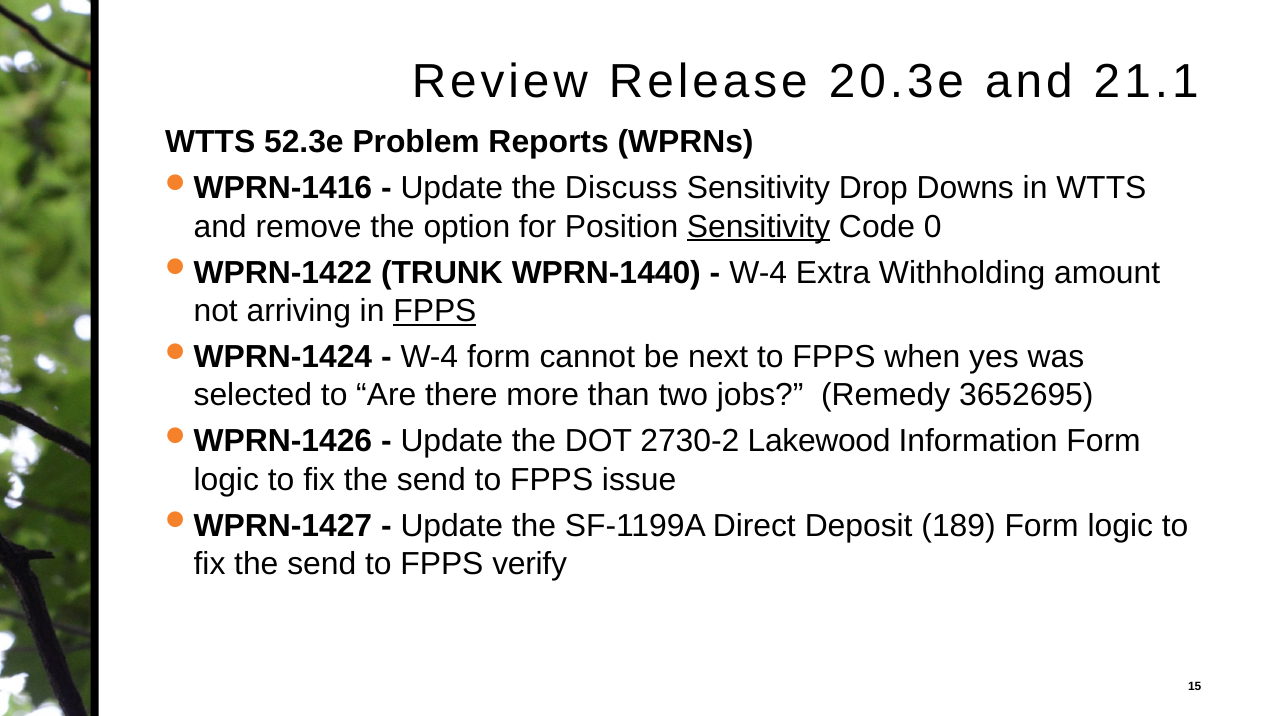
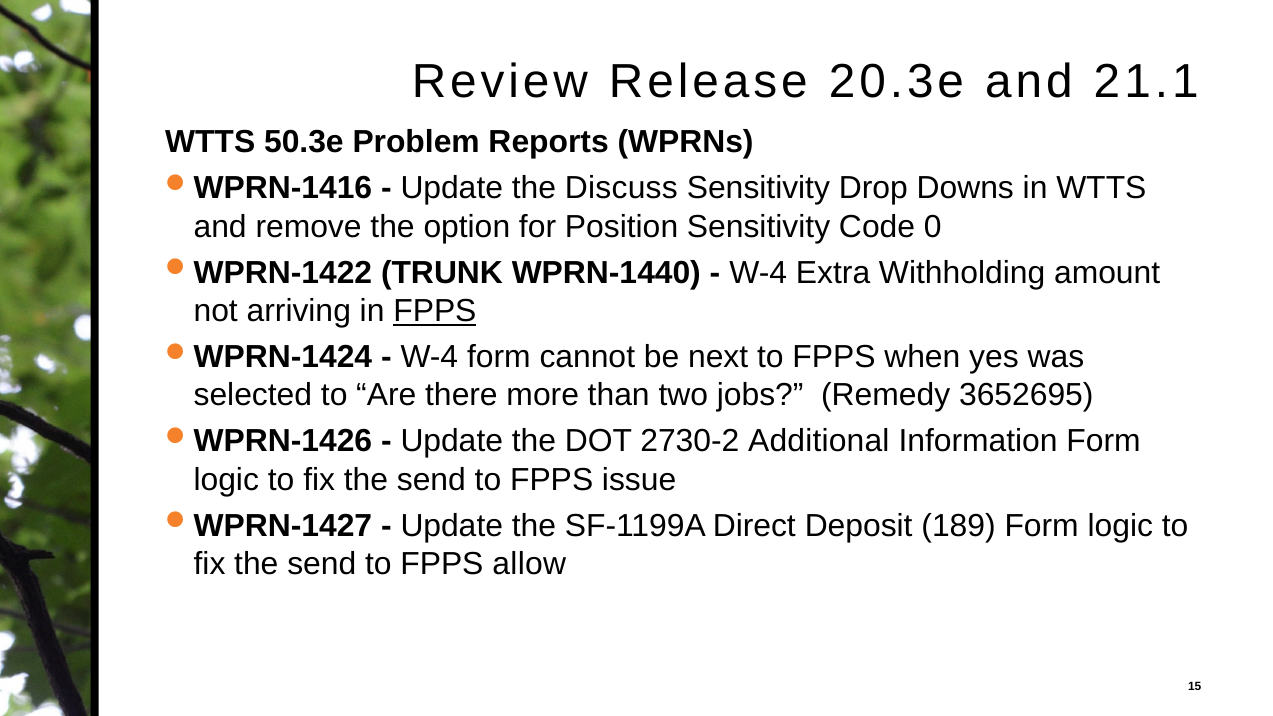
52.3e: 52.3e -> 50.3e
Sensitivity at (759, 227) underline: present -> none
Lakewood: Lakewood -> Additional
verify: verify -> allow
